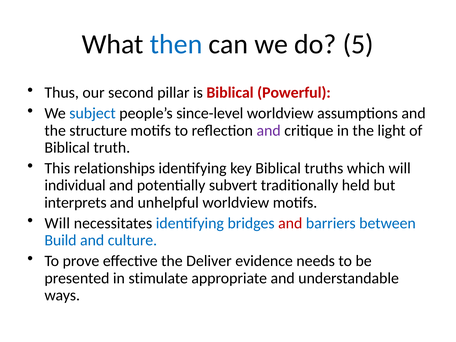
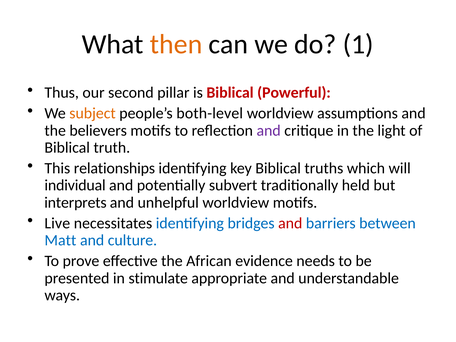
then colour: blue -> orange
5: 5 -> 1
subject colour: blue -> orange
since-level: since-level -> both-level
structure: structure -> believers
Will at (57, 223): Will -> Live
Build: Build -> Matt
Deliver: Deliver -> African
